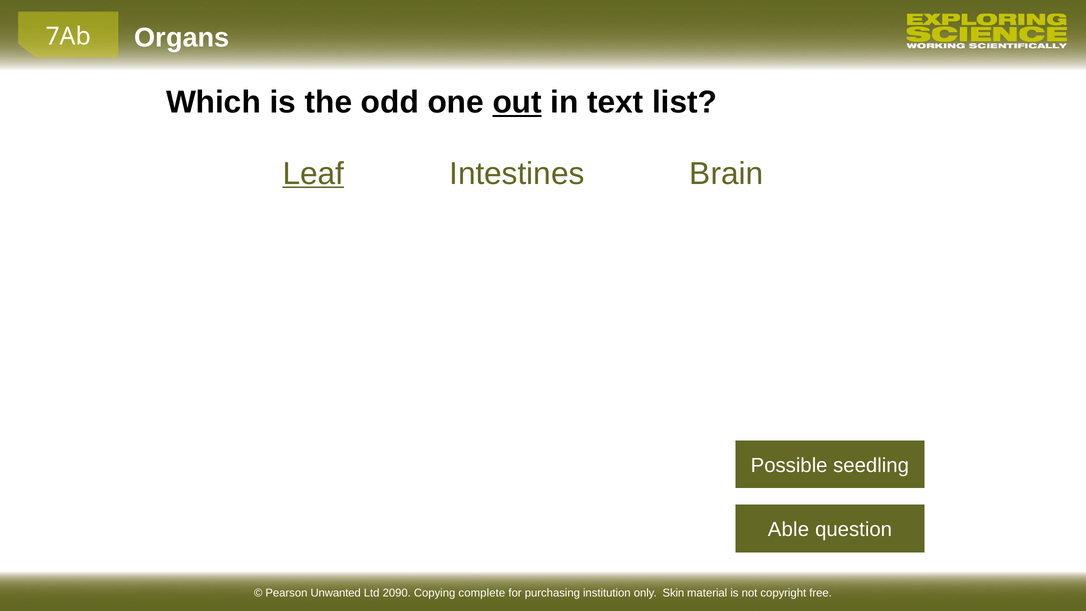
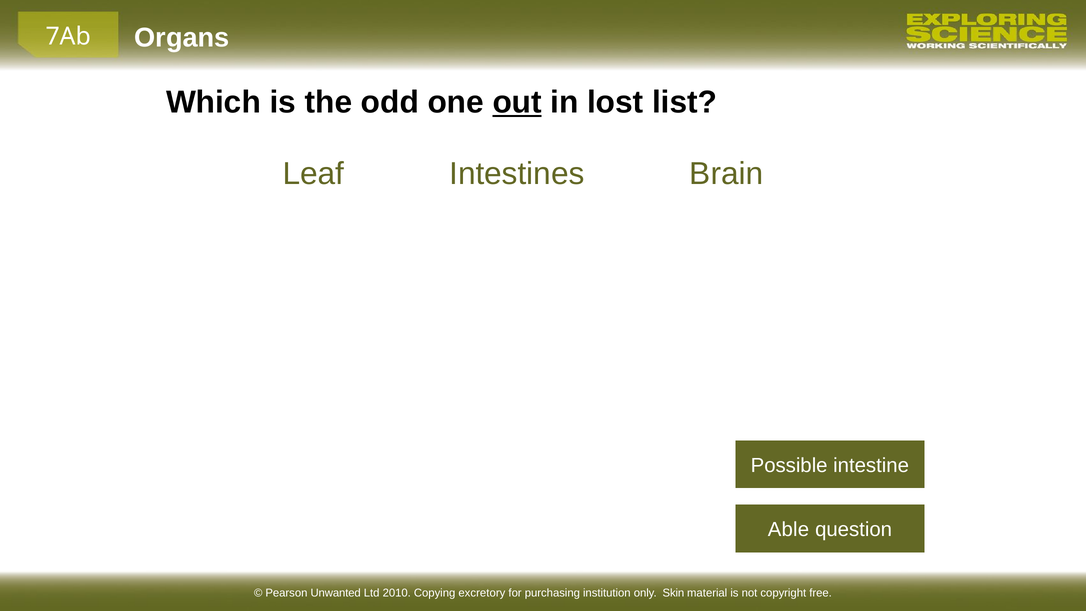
text: text -> lost
Leaf underline: present -> none
seedling: seedling -> intestine
2090: 2090 -> 2010
complete: complete -> excretory
